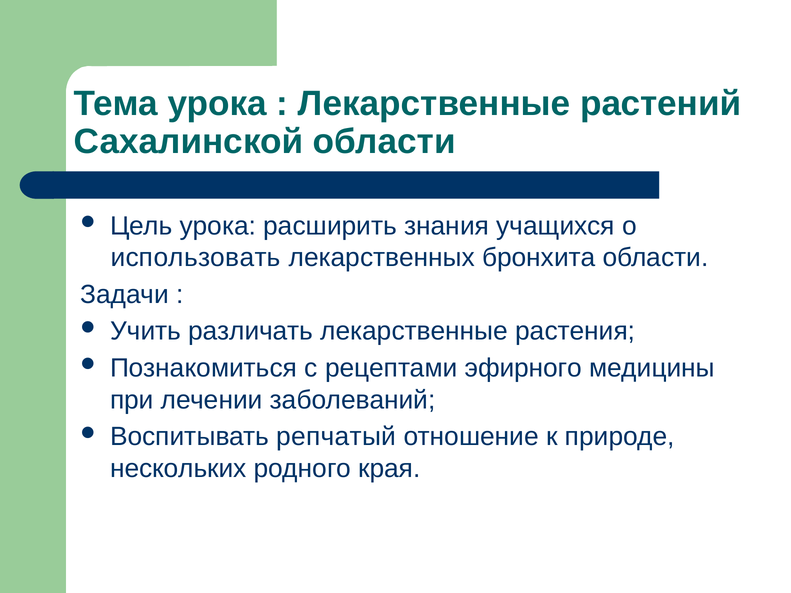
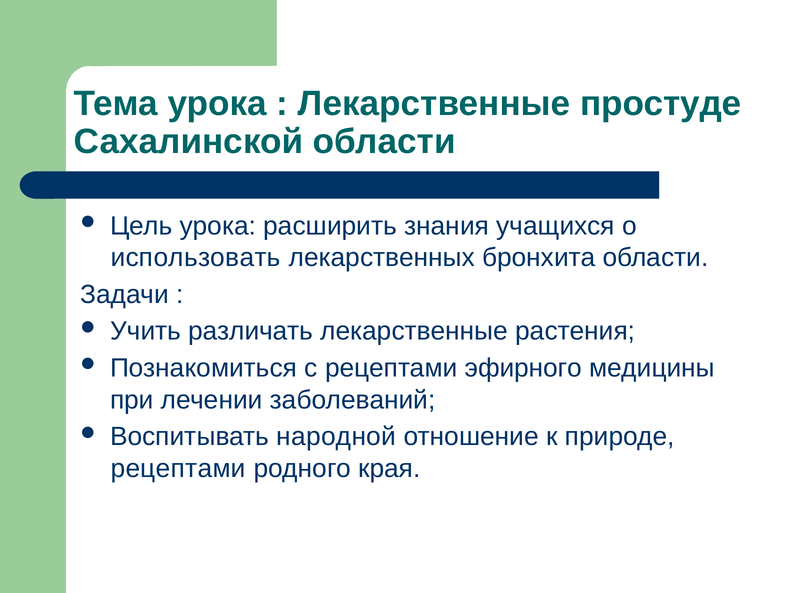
растений: растений -> простуде
репчатый: репчатый -> народной
нескольких at (178, 469): нескольких -> рецептами
